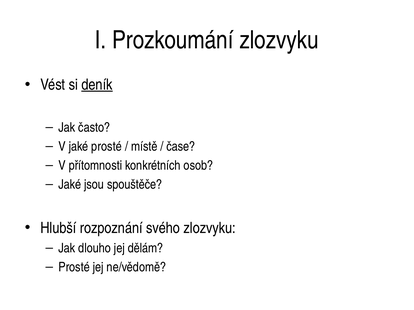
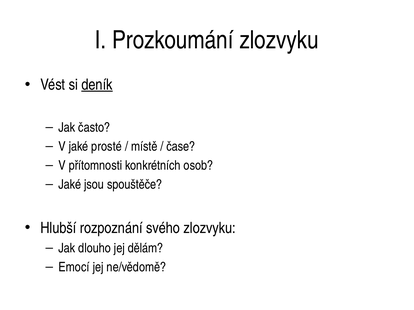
Prosté at (74, 268): Prosté -> Emocí
